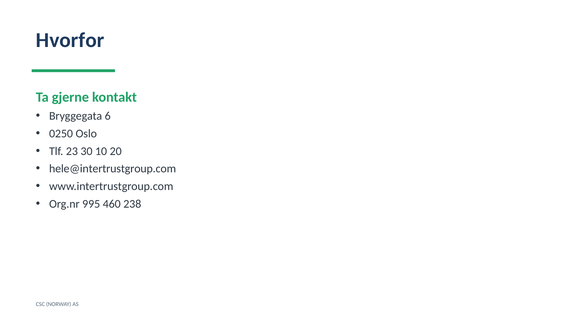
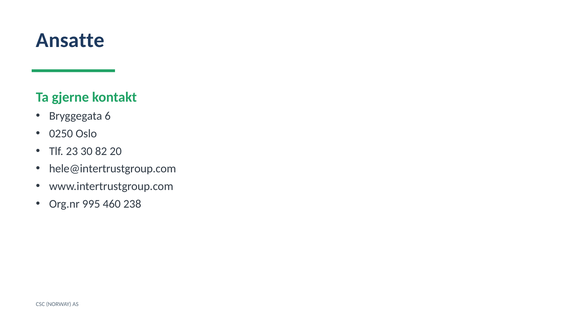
Hvorfor: Hvorfor -> Ansatte
10: 10 -> 82
